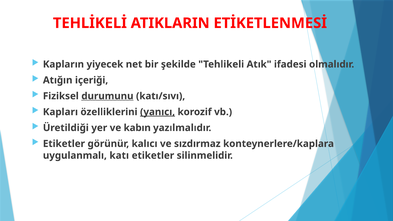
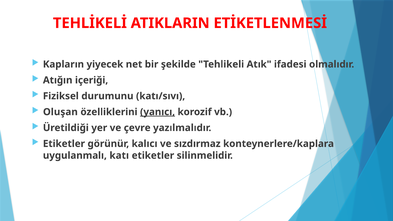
durumunu underline: present -> none
Kapları: Kapları -> Oluşan
kabın: kabın -> çevre
